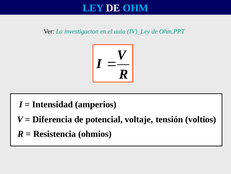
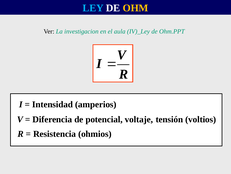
OHM colour: light blue -> yellow
